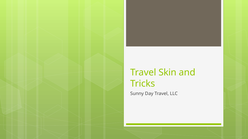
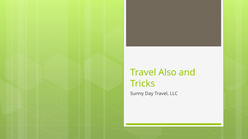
Skin: Skin -> Also
